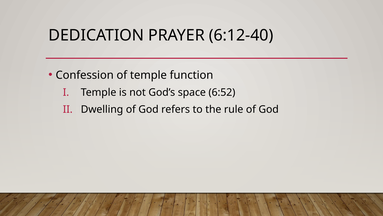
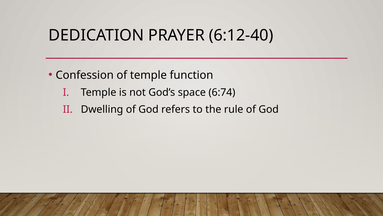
6:52: 6:52 -> 6:74
